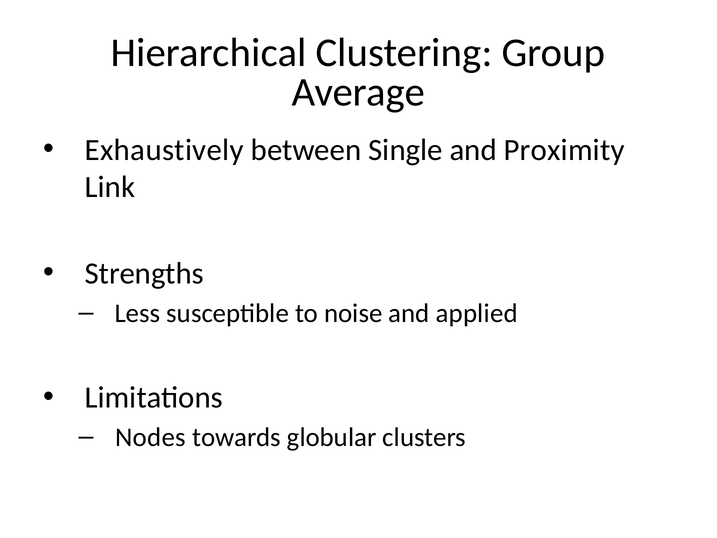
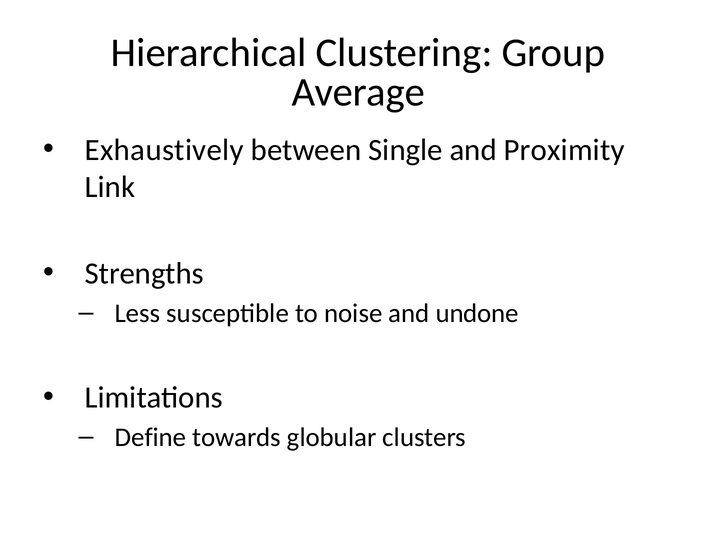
applied: applied -> undone
Nodes: Nodes -> Define
